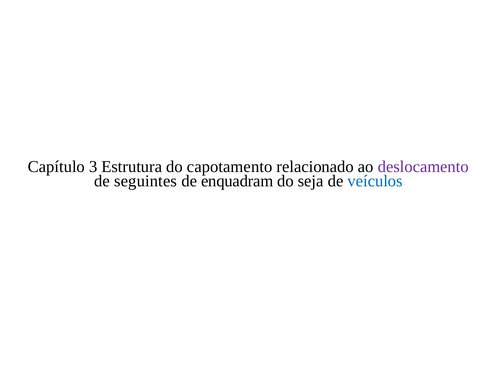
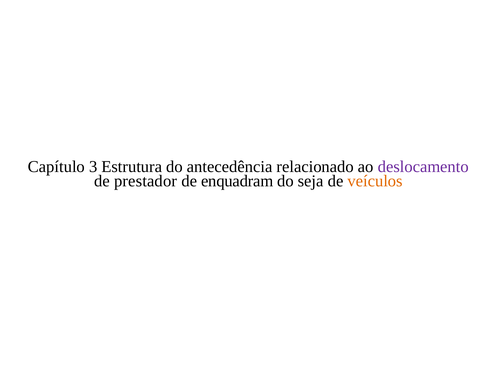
capotamento: capotamento -> antecedência
seguintes: seguintes -> prestador
veículos colour: blue -> orange
